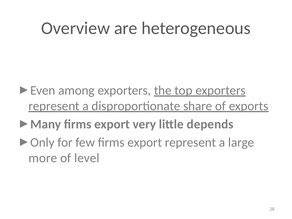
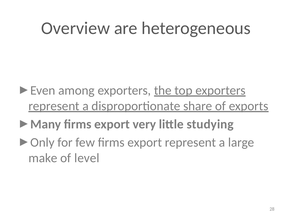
depends: depends -> studying
more: more -> make
